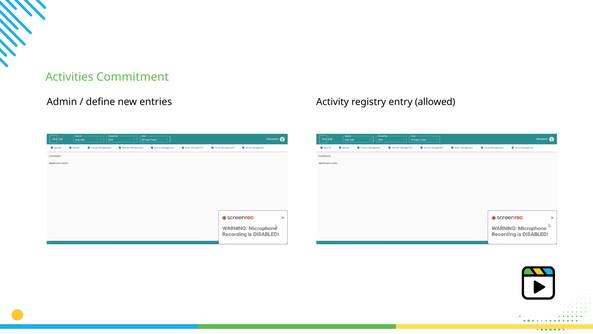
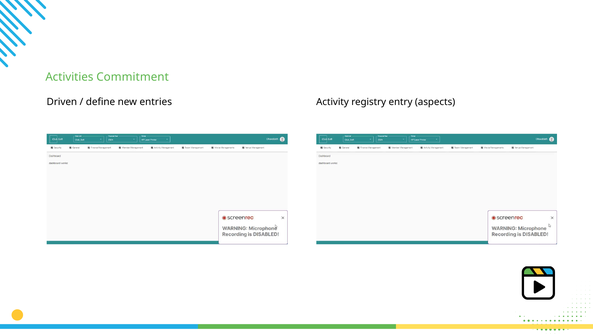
Admin: Admin -> Driven
allowed: allowed -> aspects
